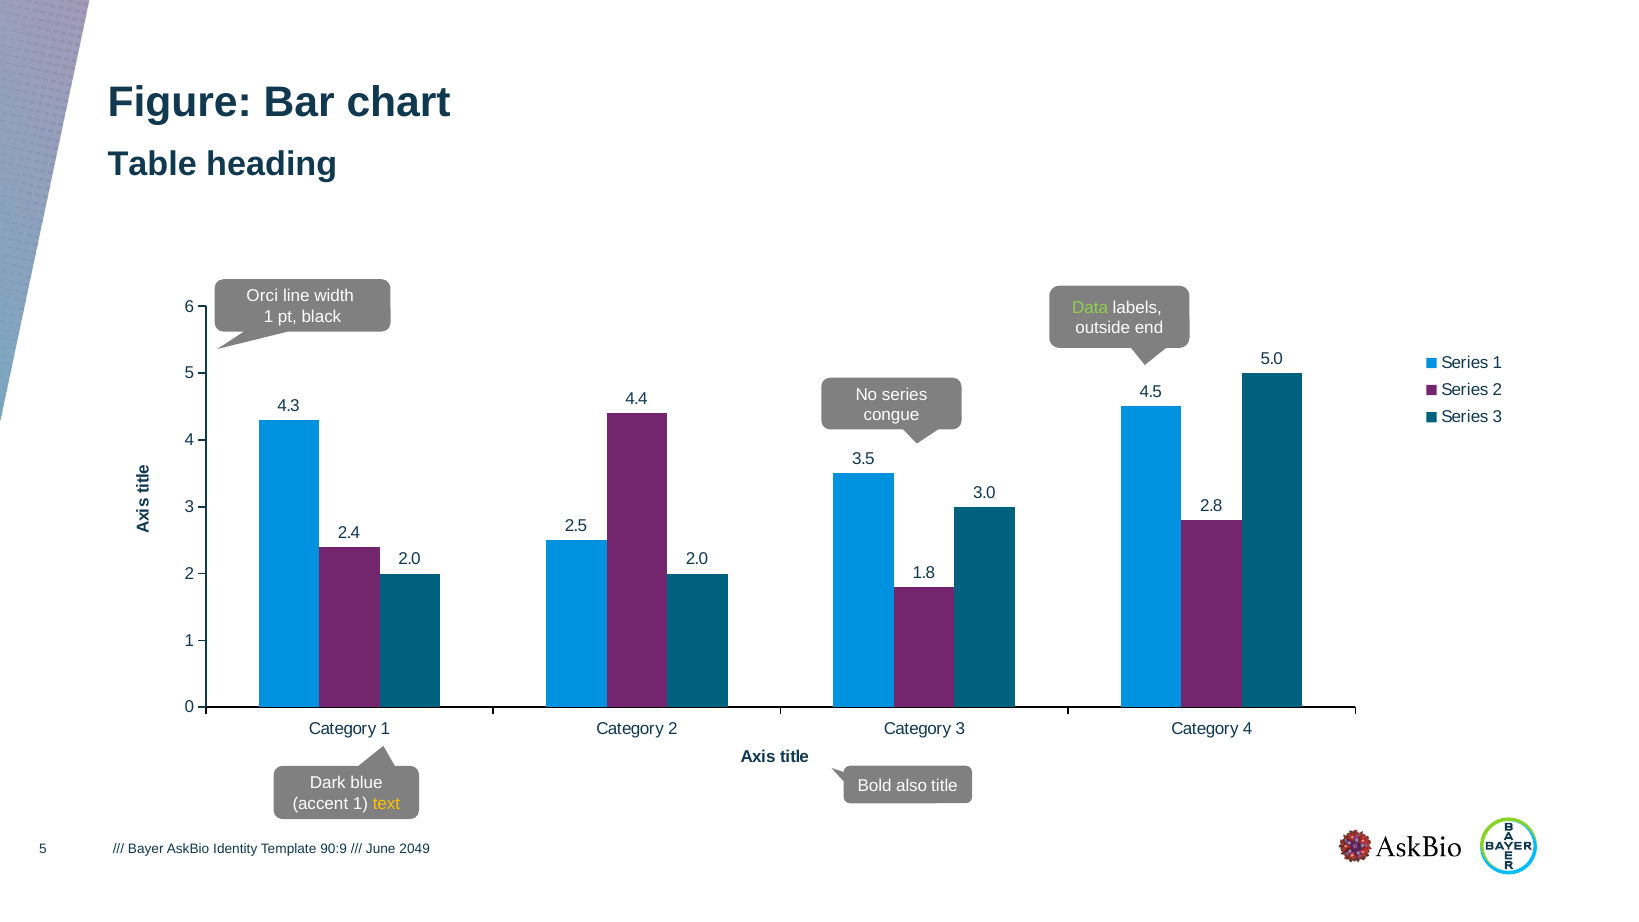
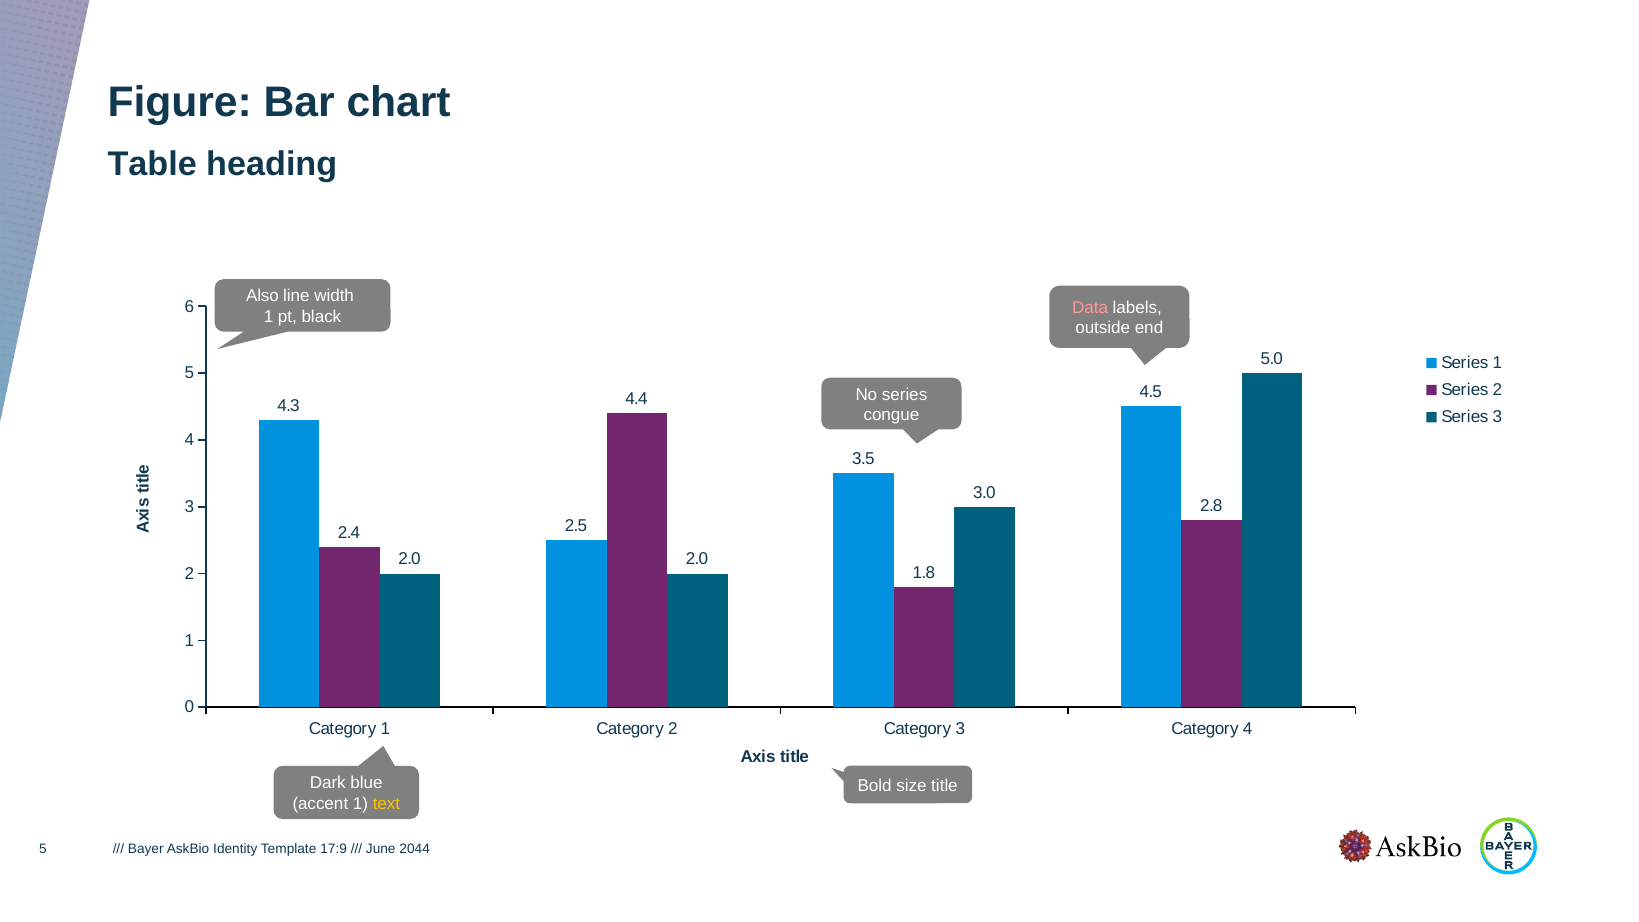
Orci: Orci -> Also
Data colour: light green -> pink
also: also -> size
90:9: 90:9 -> 17:9
2049: 2049 -> 2044
